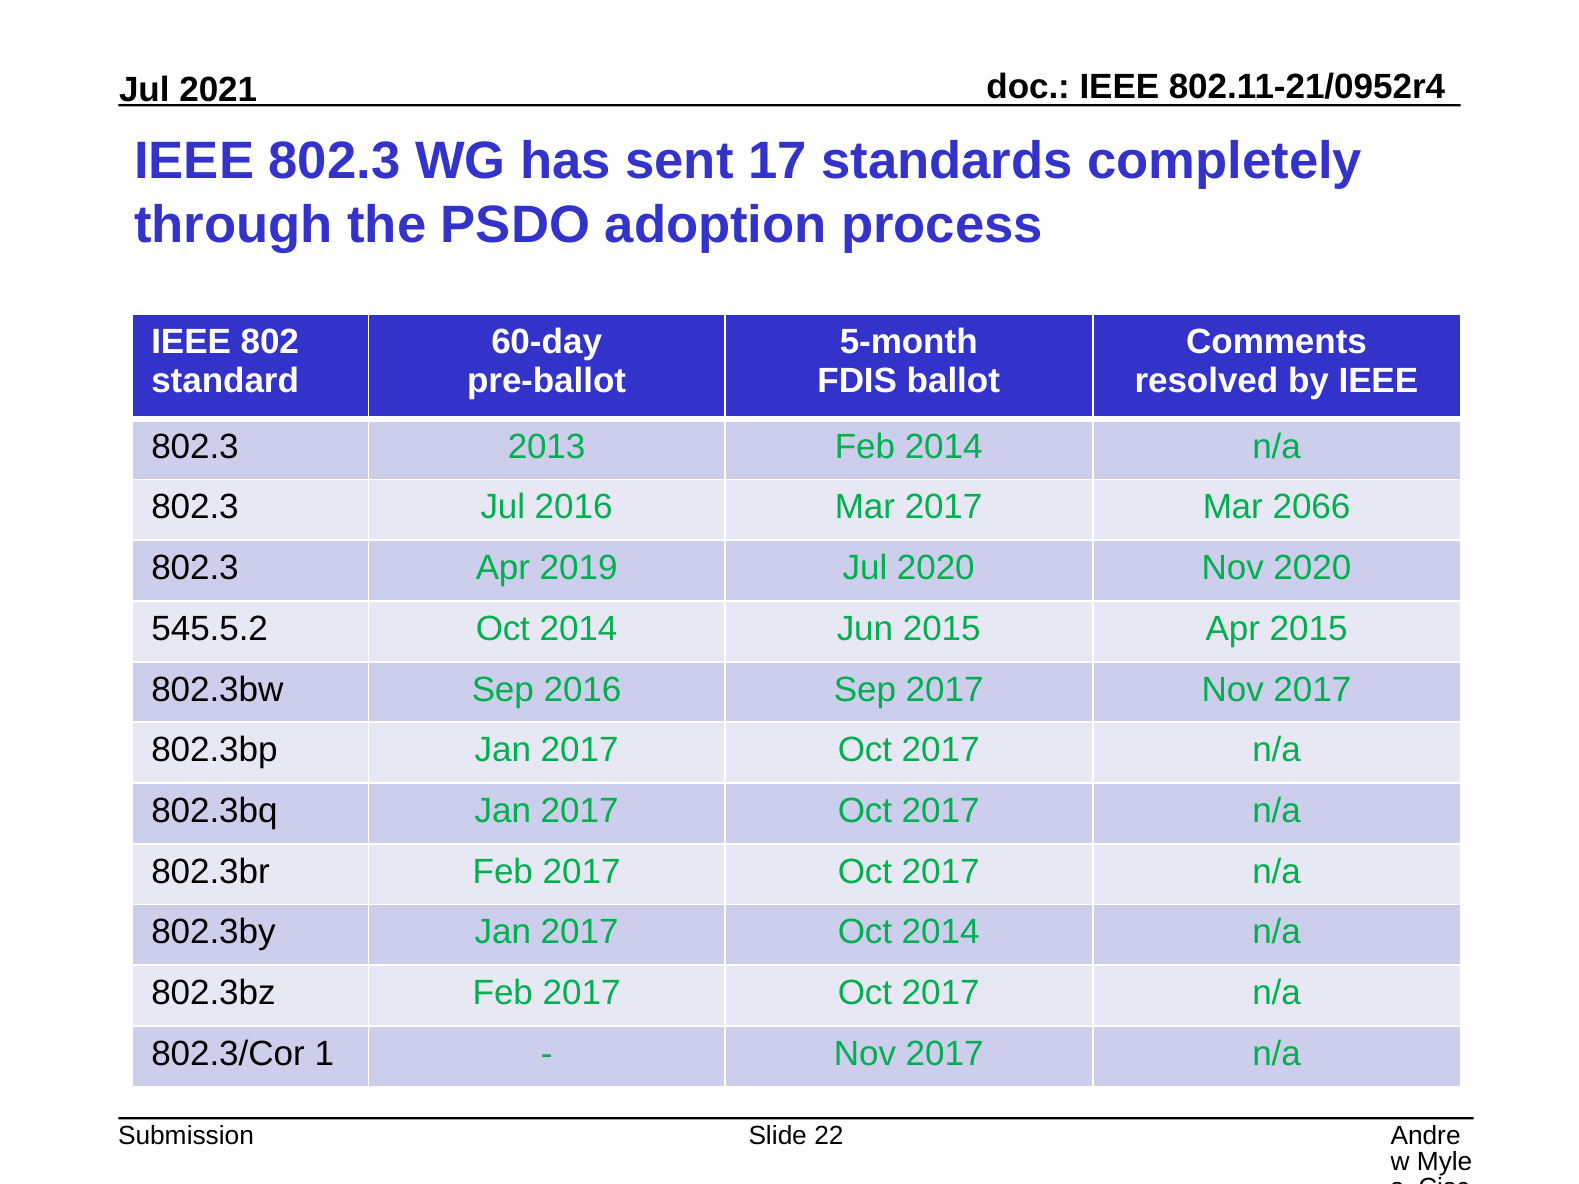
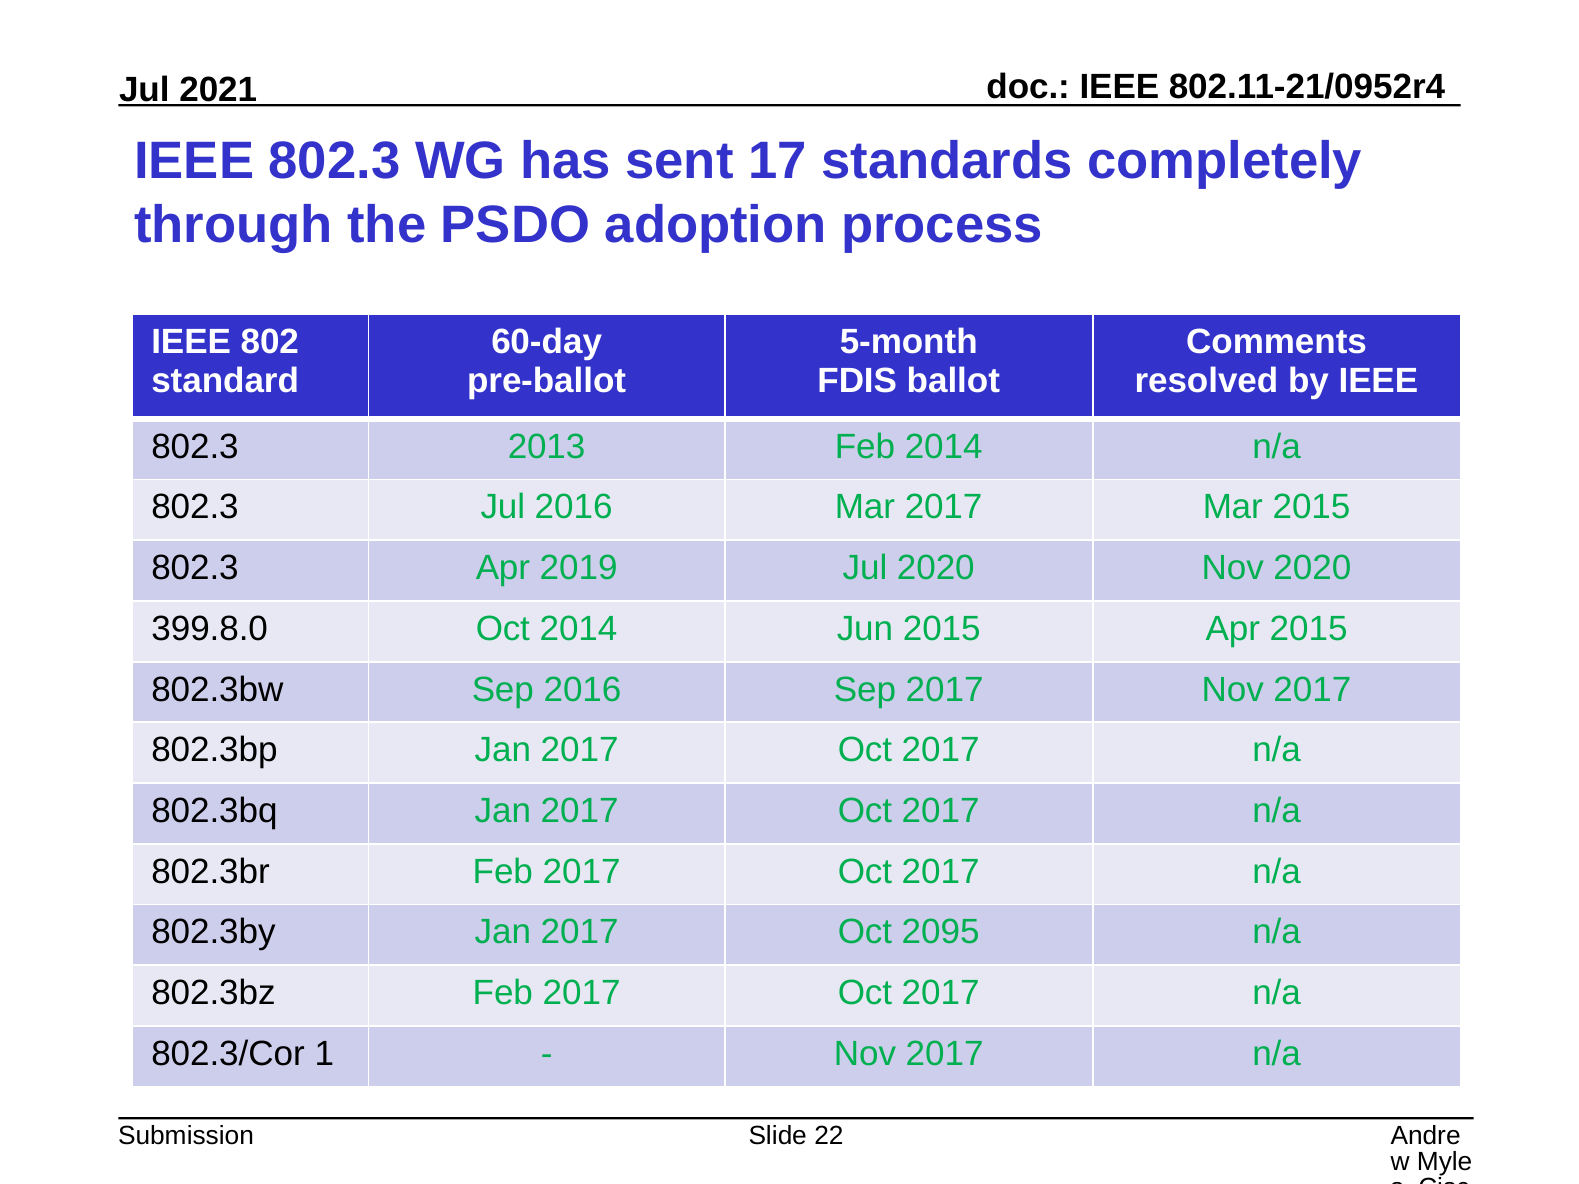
Mar 2066: 2066 -> 2015
545.5.2: 545.5.2 -> 399.8.0
2017 Oct 2014: 2014 -> 2095
